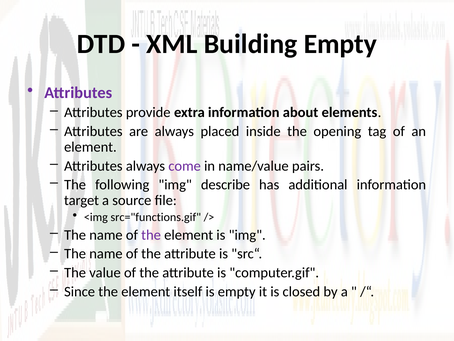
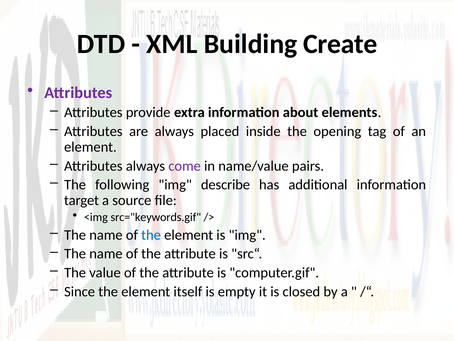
Building Empty: Empty -> Create
src="functions.gif: src="functions.gif -> src="keywords.gif
the at (151, 235) colour: purple -> blue
